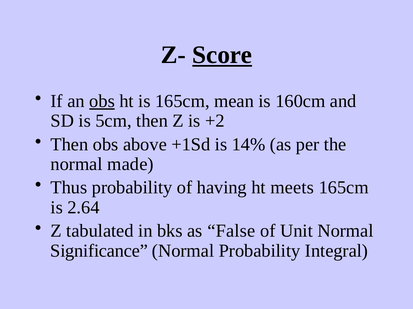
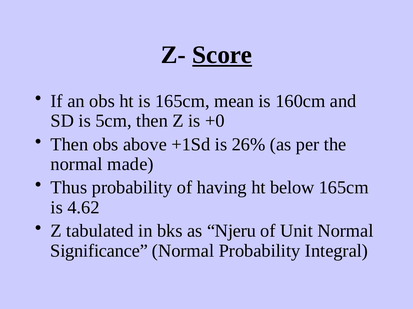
obs at (102, 101) underline: present -> none
+2: +2 -> +0
14%: 14% -> 26%
meets: meets -> below
2.64: 2.64 -> 4.62
False: False -> Njeru
